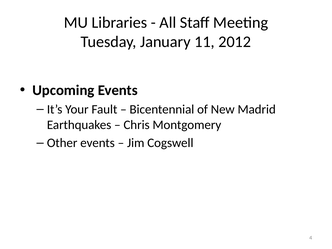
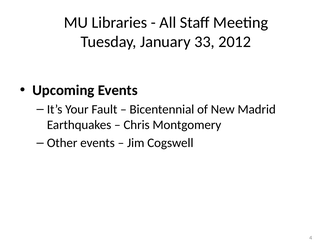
11: 11 -> 33
